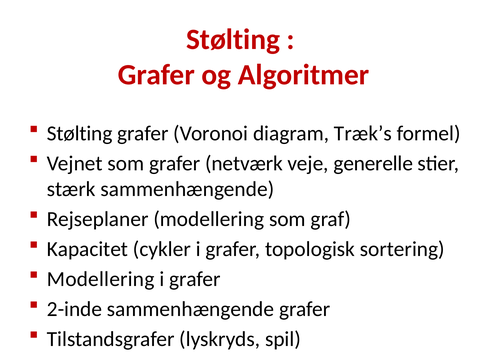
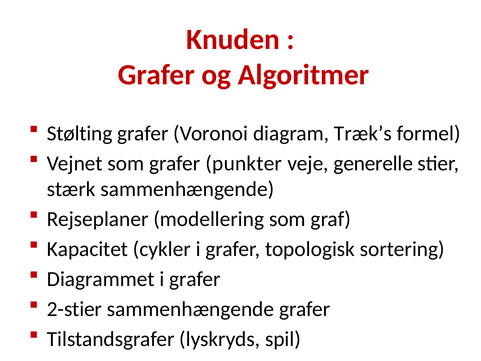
Stølting at (233, 39): Stølting -> Knuden
netværk: netværk -> punkter
Modellering at (101, 279): Modellering -> Diagrammet
2-inde: 2-inde -> 2-stier
